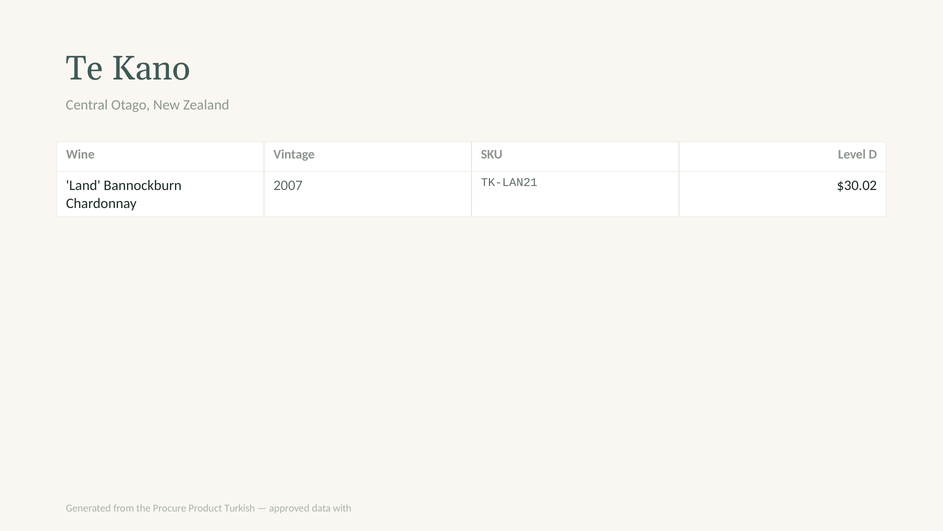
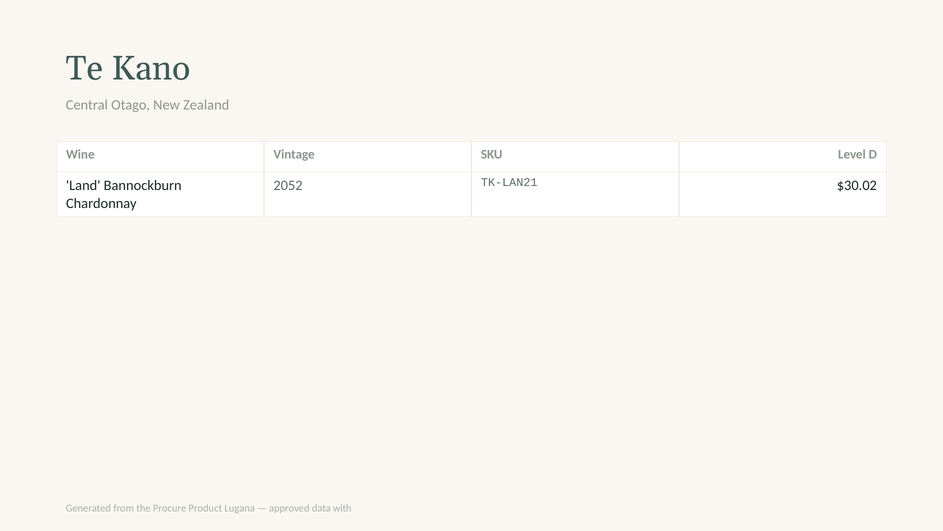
2007: 2007 -> 2052
Turkish: Turkish -> Lugana
